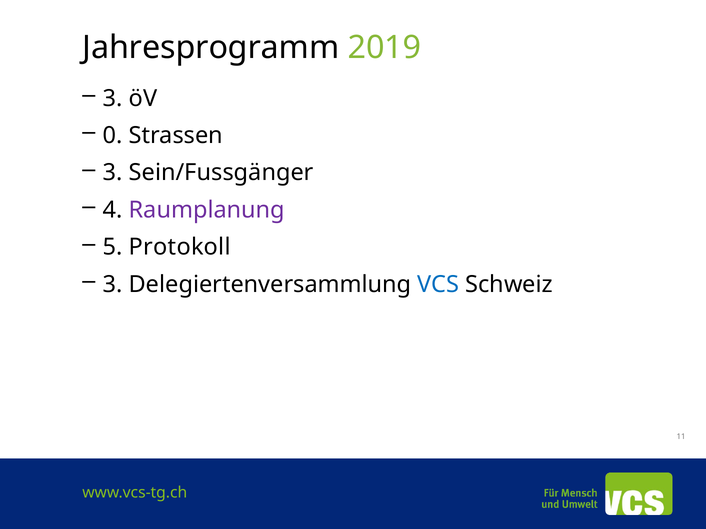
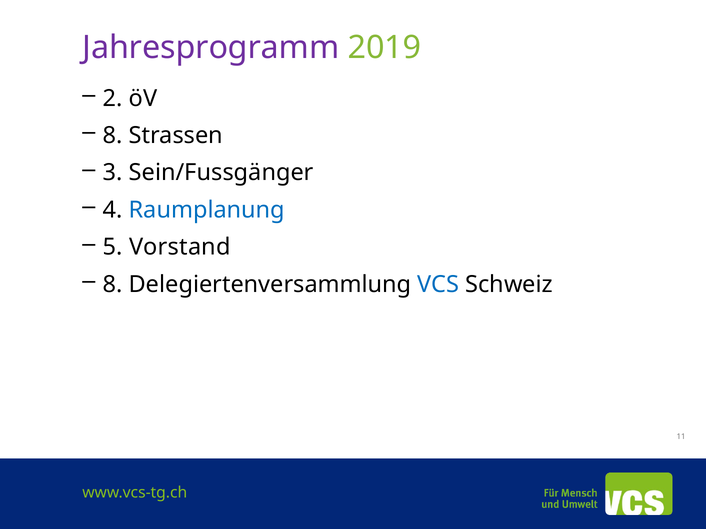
Jahresprogramm colour: black -> purple
3 at (113, 98): 3 -> 2
0 at (113, 136): 0 -> 8
Raumplanung colour: purple -> blue
Protokoll: Protokoll -> Vorstand
3 at (113, 285): 3 -> 8
